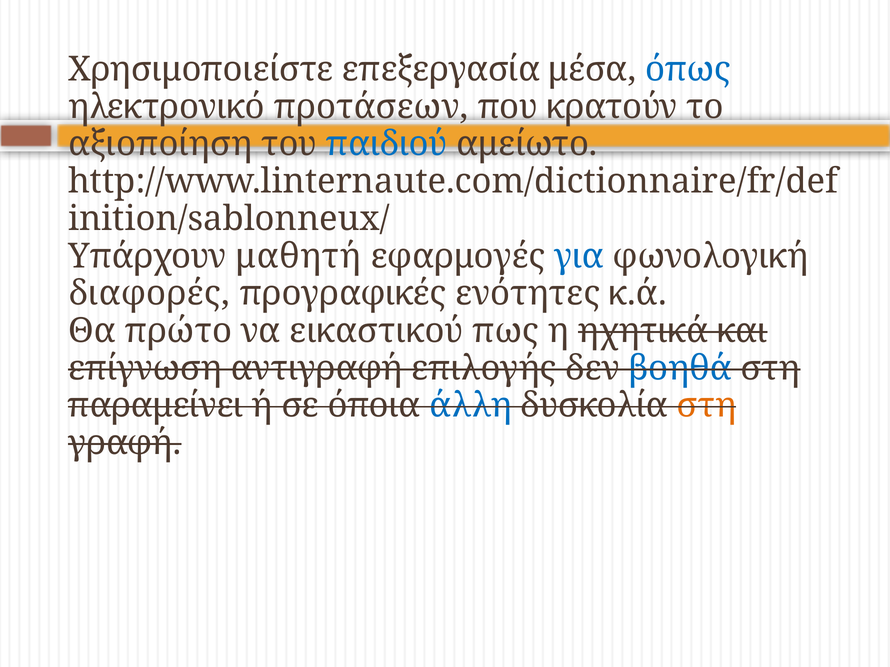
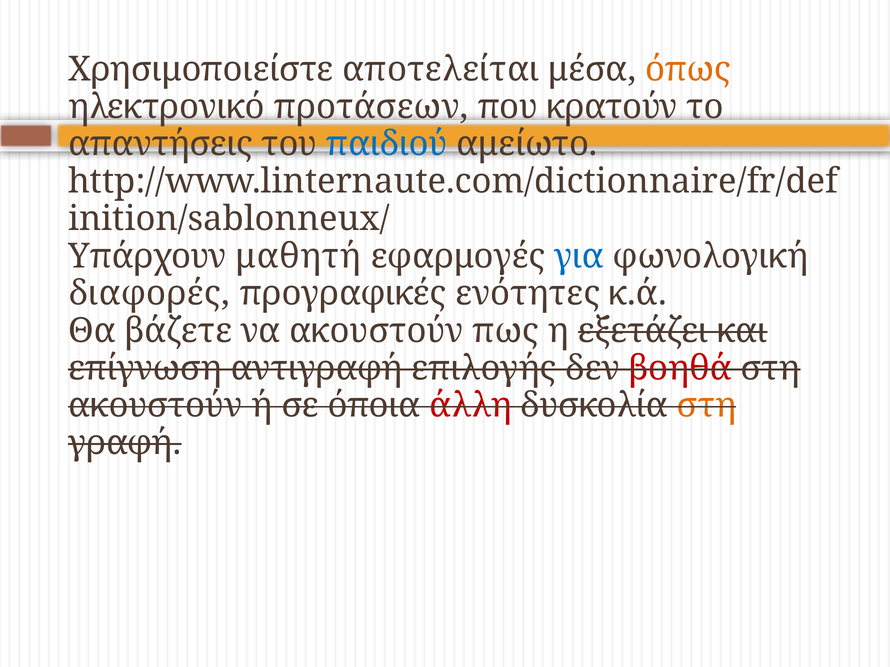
επεξεργασία: επεξεργασία -> αποτελείται
όπως colour: blue -> orange
αξιοποίηση: αξιοποίηση -> απαντήσεις
πρώτο: πρώτο -> βάζετε
να εικαστικού: εικαστικού -> ακουστούν
ηχητικά: ηχητικά -> εξετάζει
βοηθά colour: blue -> red
παραμείνει at (155, 406): παραμείνει -> ακουστούν
άλλη colour: blue -> red
